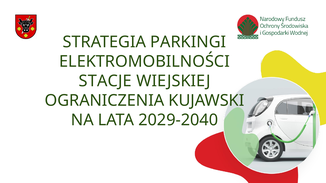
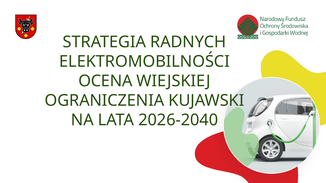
PARKINGI: PARKINGI -> RADNYCH
STACJE: STACJE -> OCENA
2029-2040: 2029-2040 -> 2026-2040
